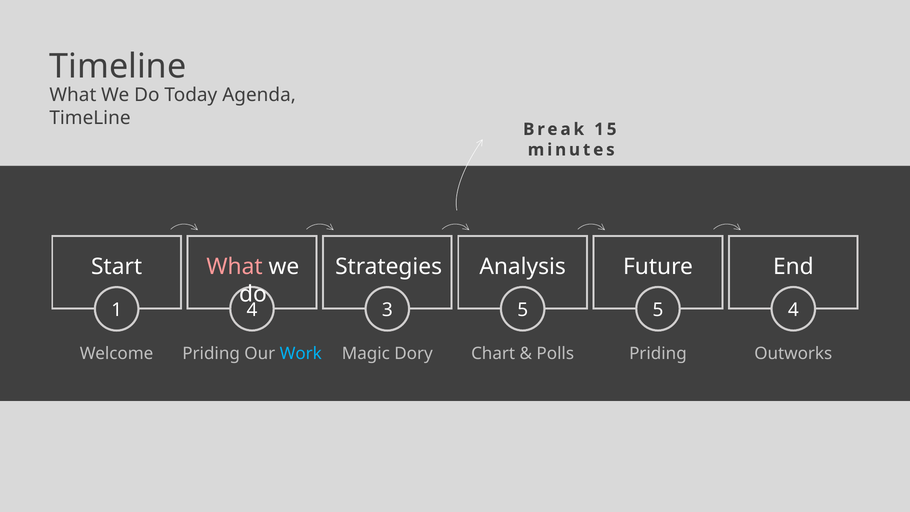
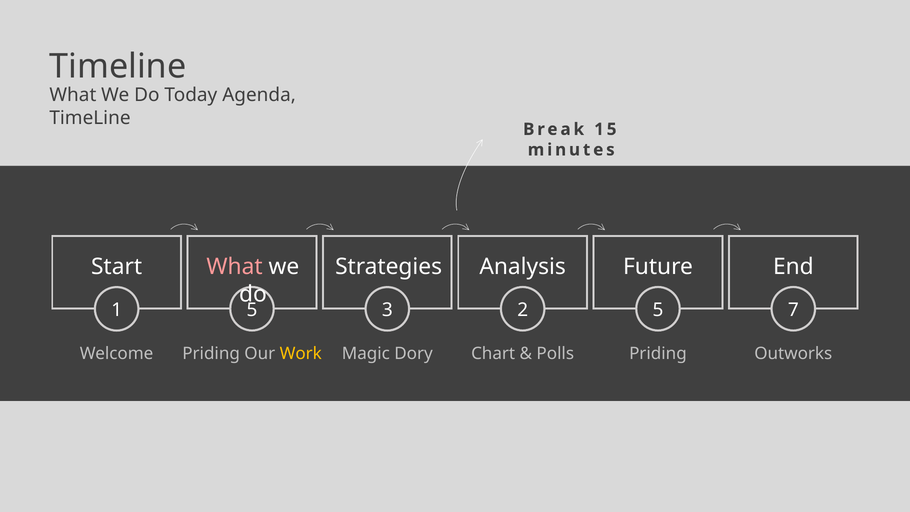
1 4: 4 -> 5
3 5: 5 -> 2
5 4: 4 -> 7
Work colour: light blue -> yellow
